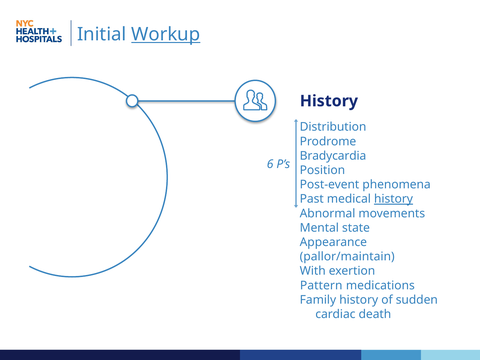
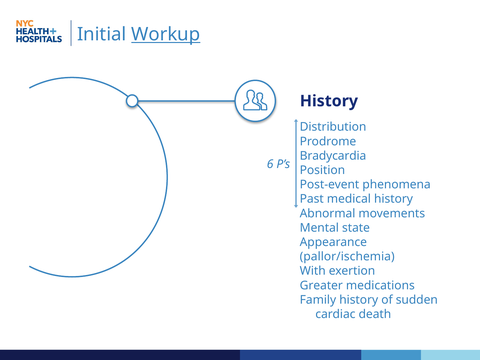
history at (393, 199) underline: present -> none
pallor/maintain: pallor/maintain -> pallor/ischemia
Pattern: Pattern -> Greater
